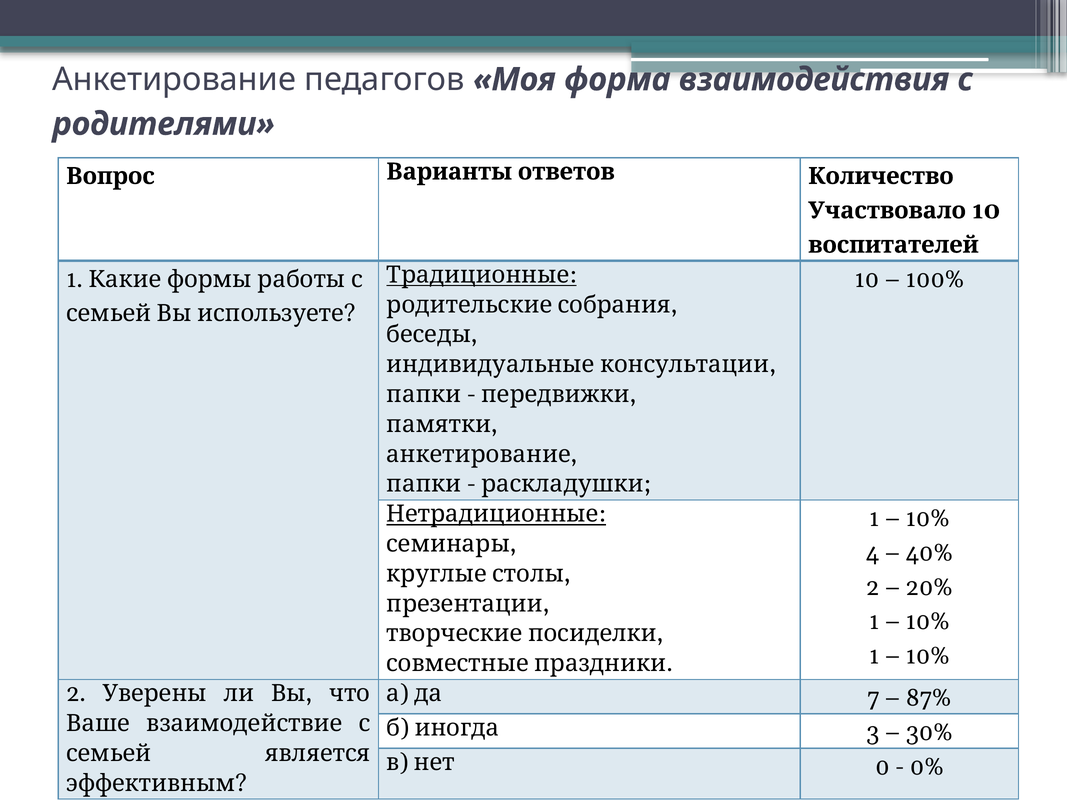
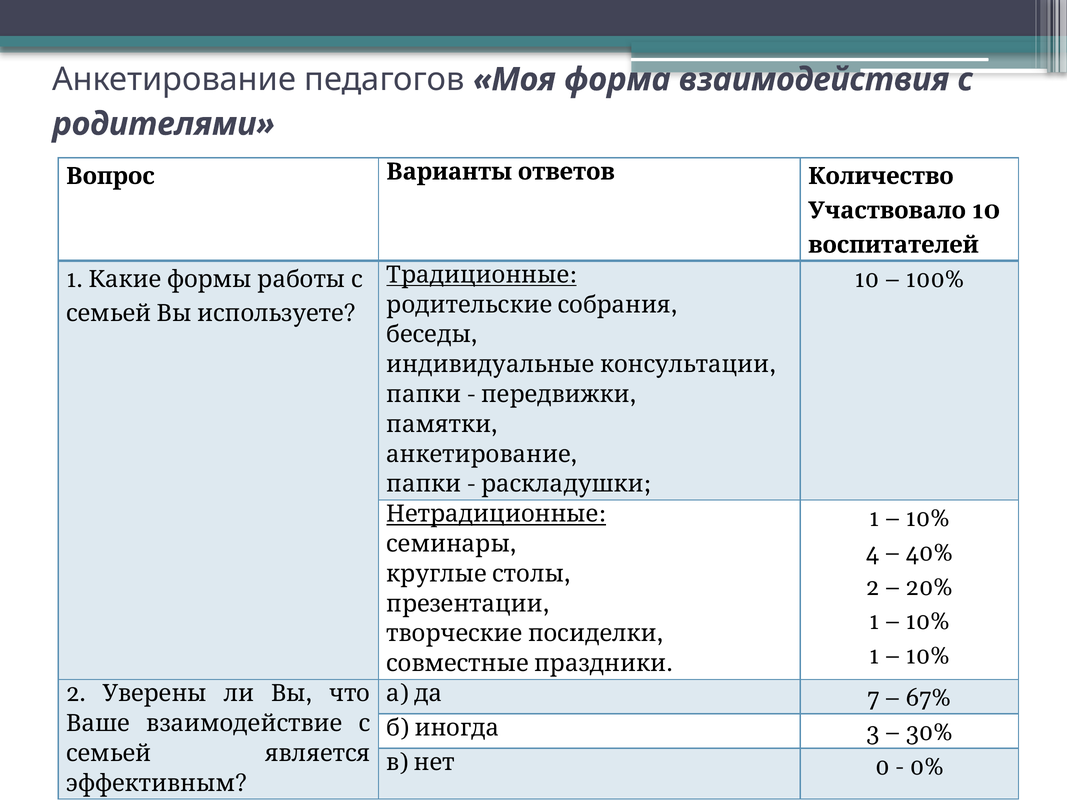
87%: 87% -> 67%
